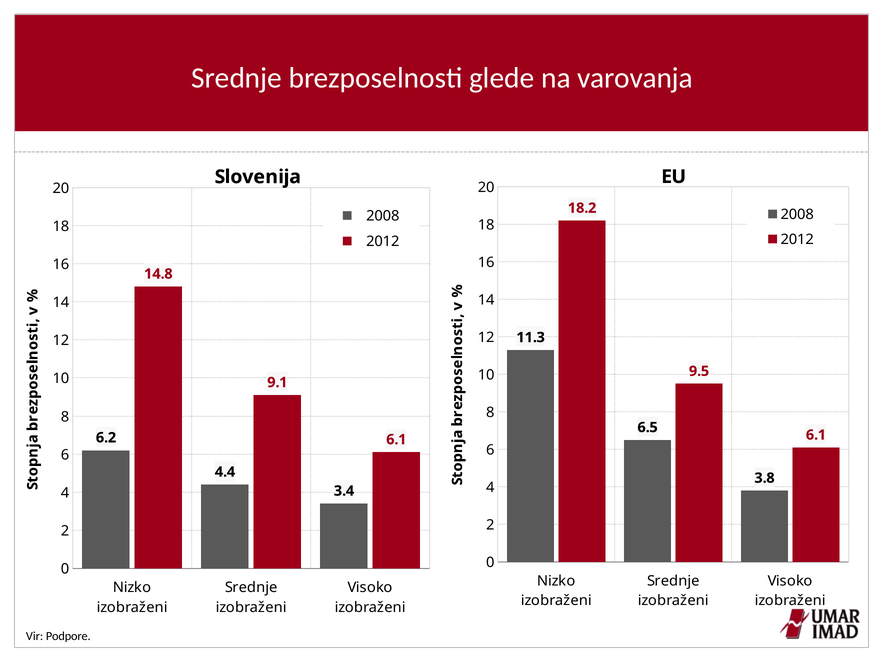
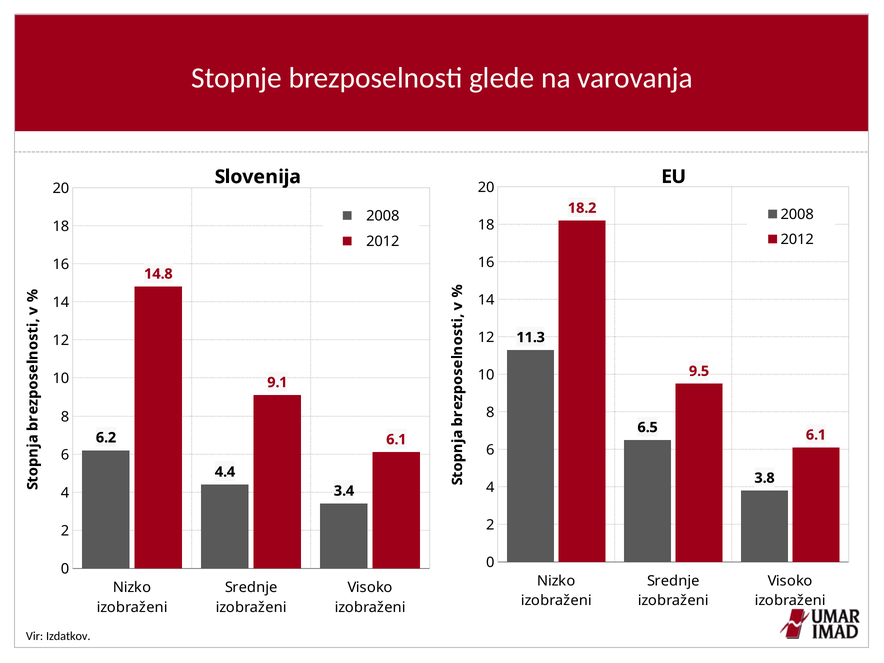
Srednje at (237, 78): Srednje -> Stopnje
Podpore: Podpore -> Izdatkov
